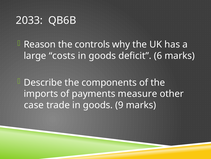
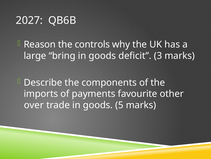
2033: 2033 -> 2027
costs: costs -> bring
6: 6 -> 3
measure: measure -> favourite
case: case -> over
9: 9 -> 5
